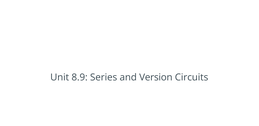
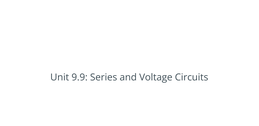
8.9: 8.9 -> 9.9
Version: Version -> Voltage
